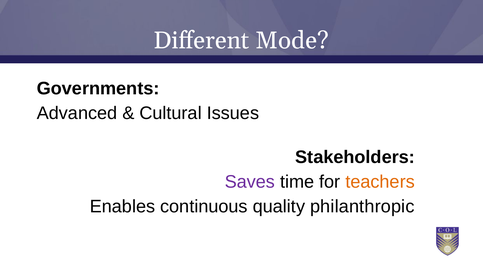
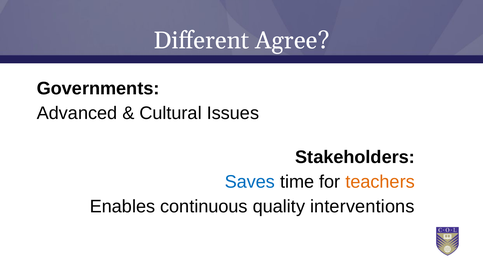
Mode: Mode -> Agree
Saves colour: purple -> blue
philanthropic: philanthropic -> interventions
